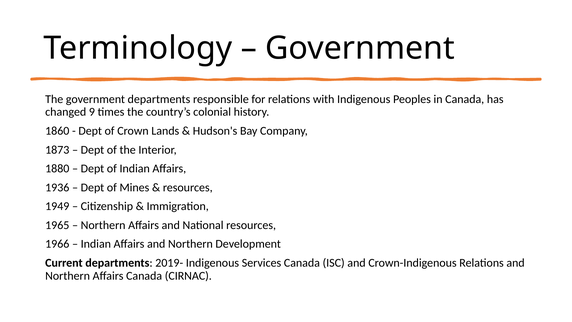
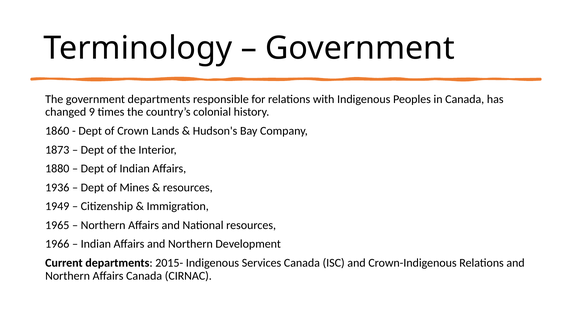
2019-: 2019- -> 2015-
